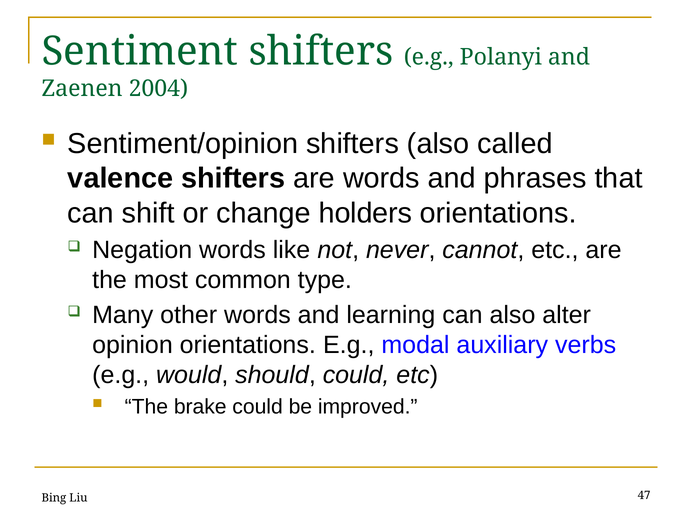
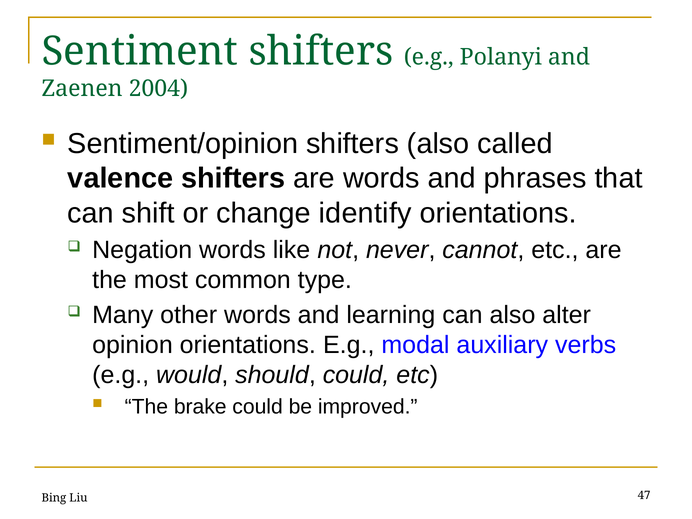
holders: holders -> identify
